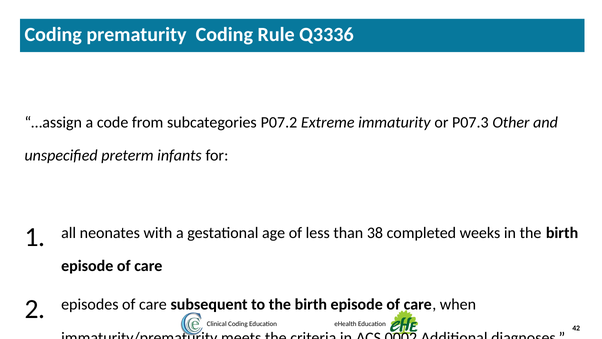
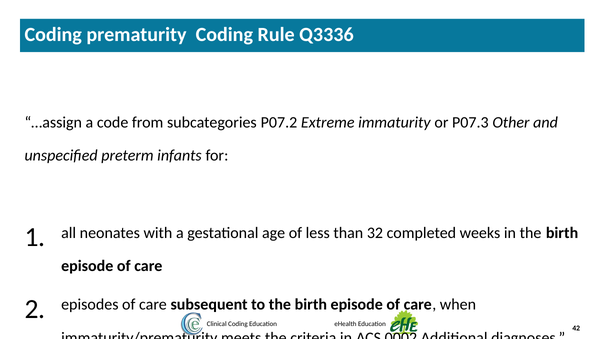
38: 38 -> 32
